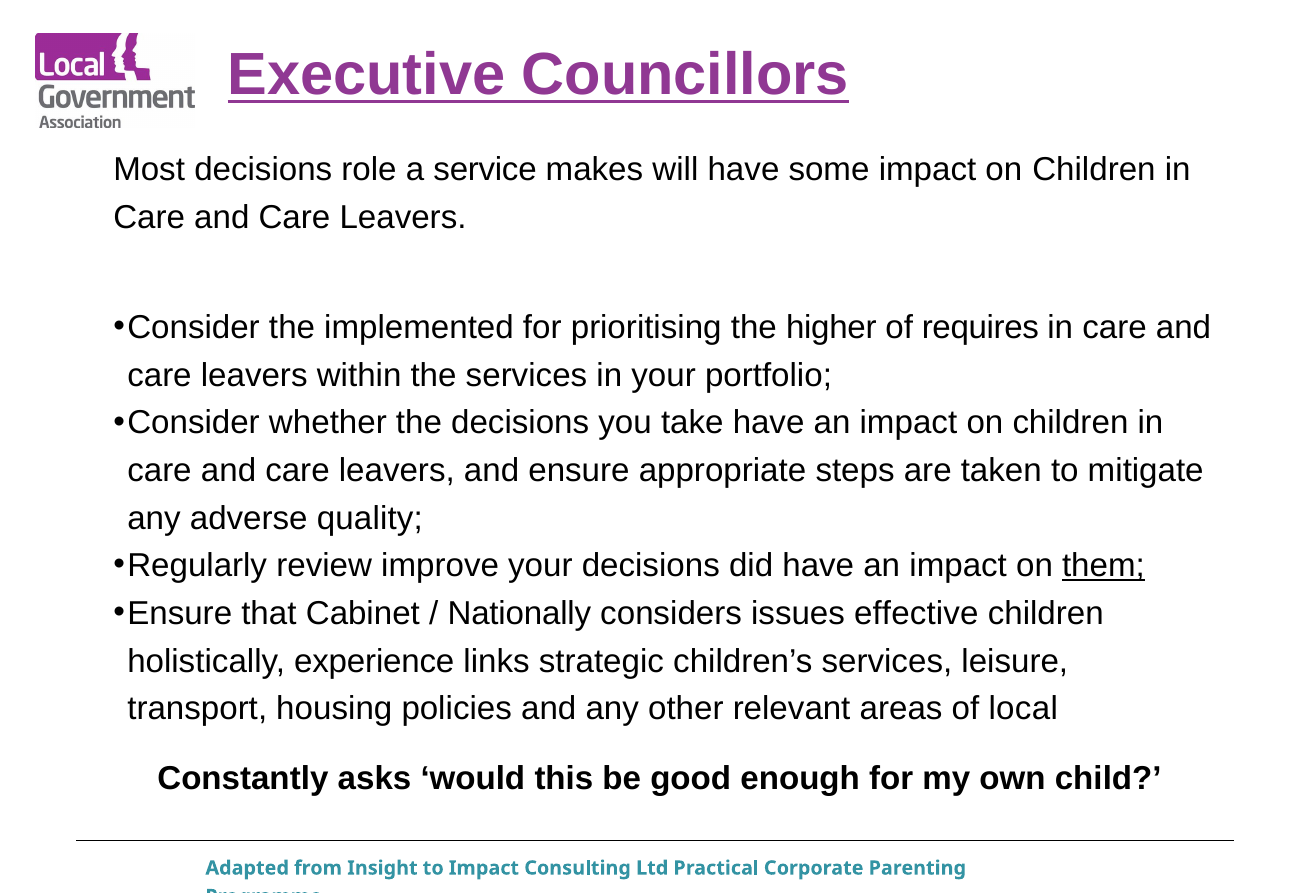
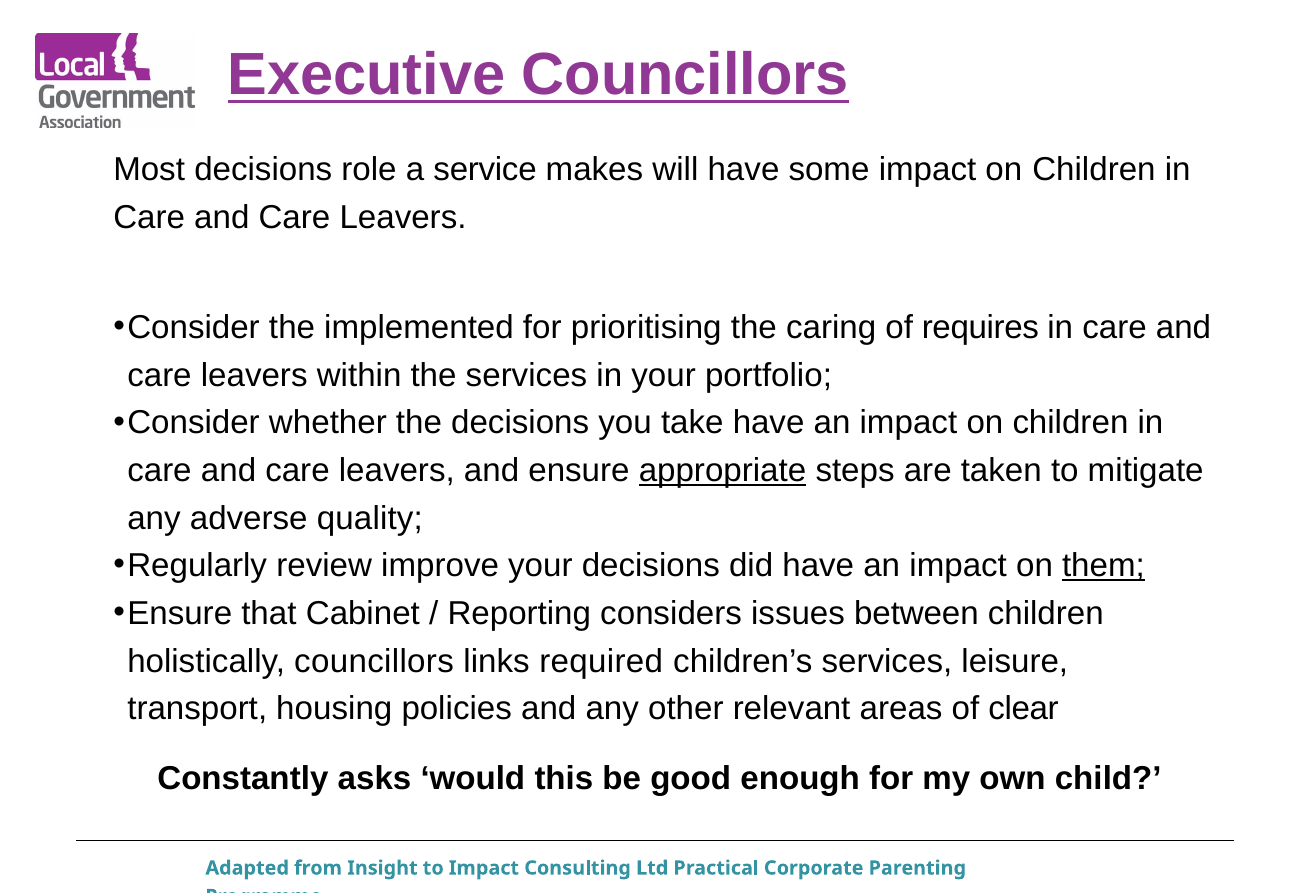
higher: higher -> caring
appropriate underline: none -> present
Nationally: Nationally -> Reporting
effective: effective -> between
holistically experience: experience -> councillors
strategic: strategic -> required
local: local -> clear
